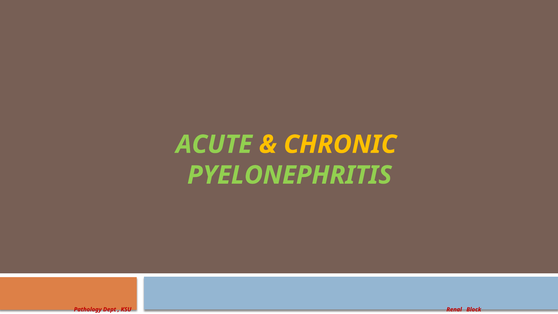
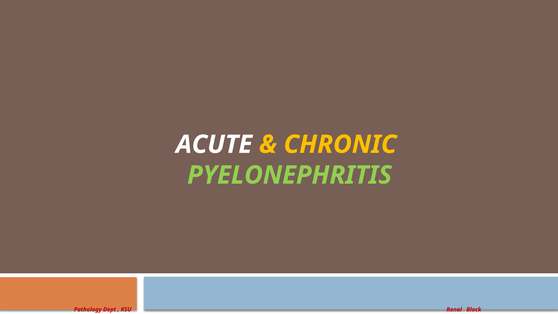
ACUTE colour: light green -> white
